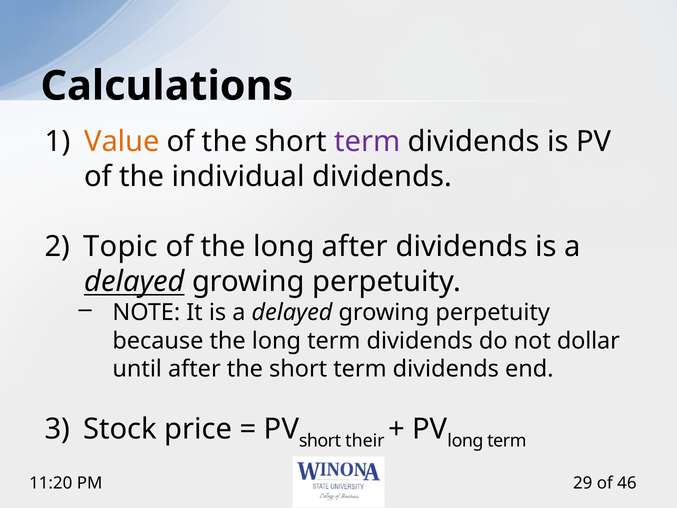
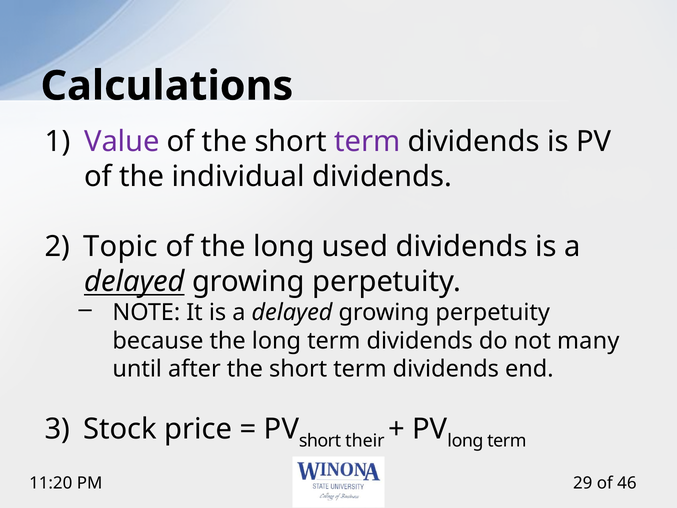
Value colour: orange -> purple
long after: after -> used
dollar: dollar -> many
